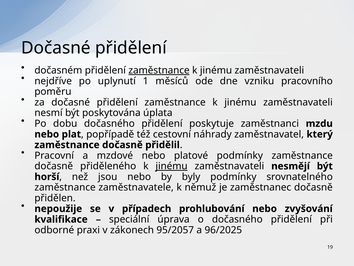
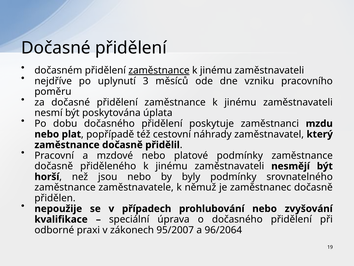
1: 1 -> 3
jinému at (172, 166) underline: present -> none
95/2057: 95/2057 -> 95/2007
96/2025: 96/2025 -> 96/2064
